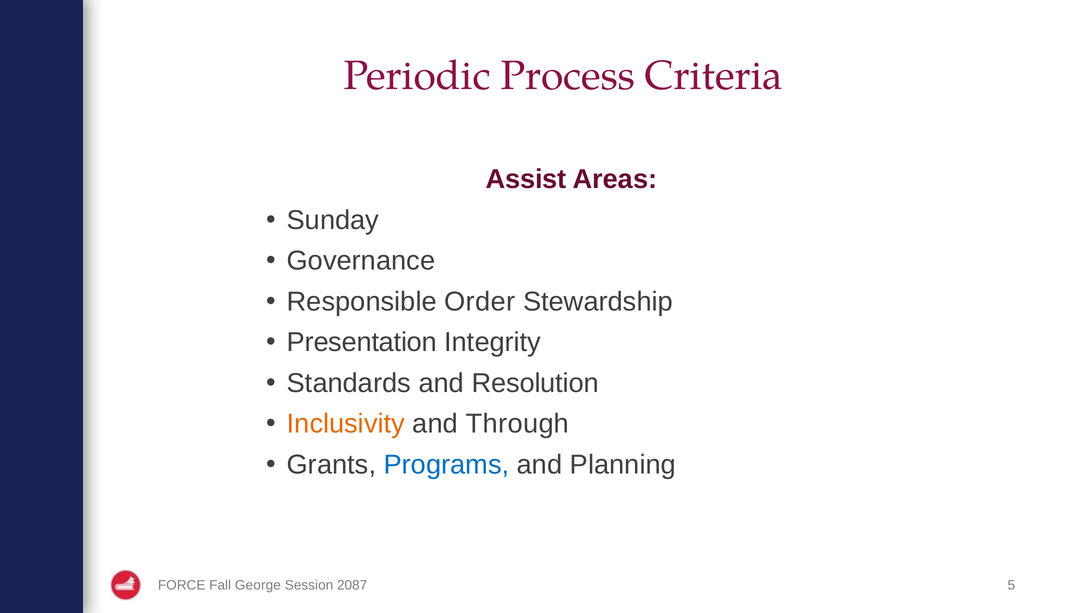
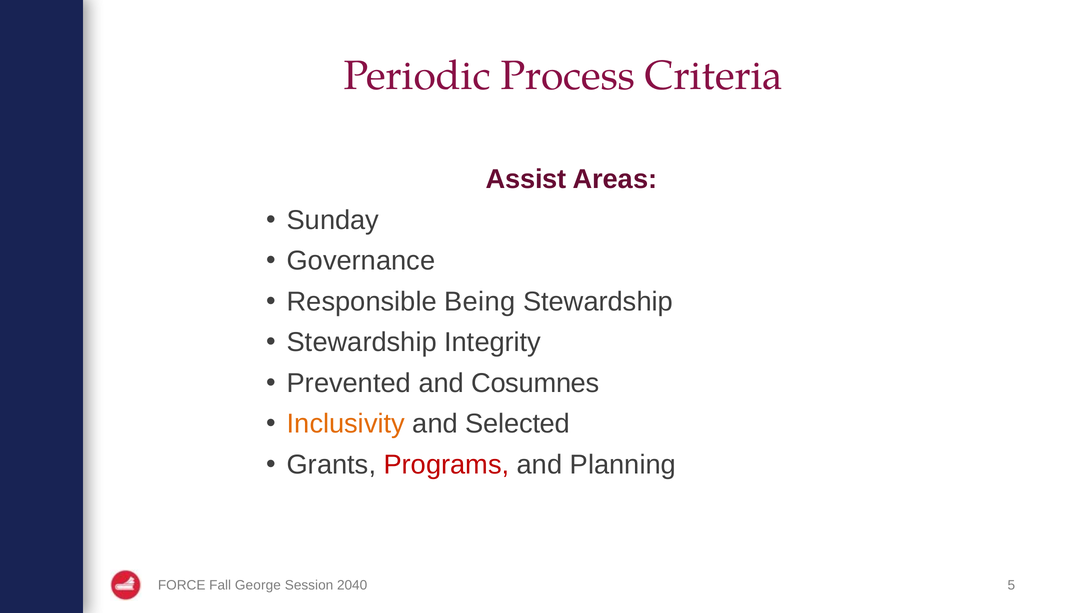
Order: Order -> Being
Presentation at (362, 343): Presentation -> Stewardship
Standards: Standards -> Prevented
Resolution: Resolution -> Cosumnes
Through: Through -> Selected
Programs colour: blue -> red
2087: 2087 -> 2040
